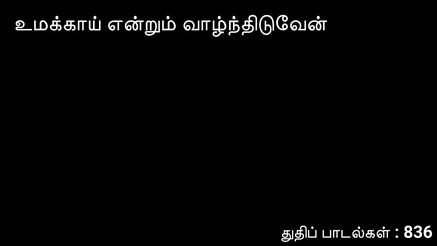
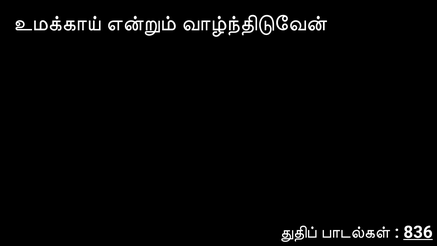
836 underline: none -> present
